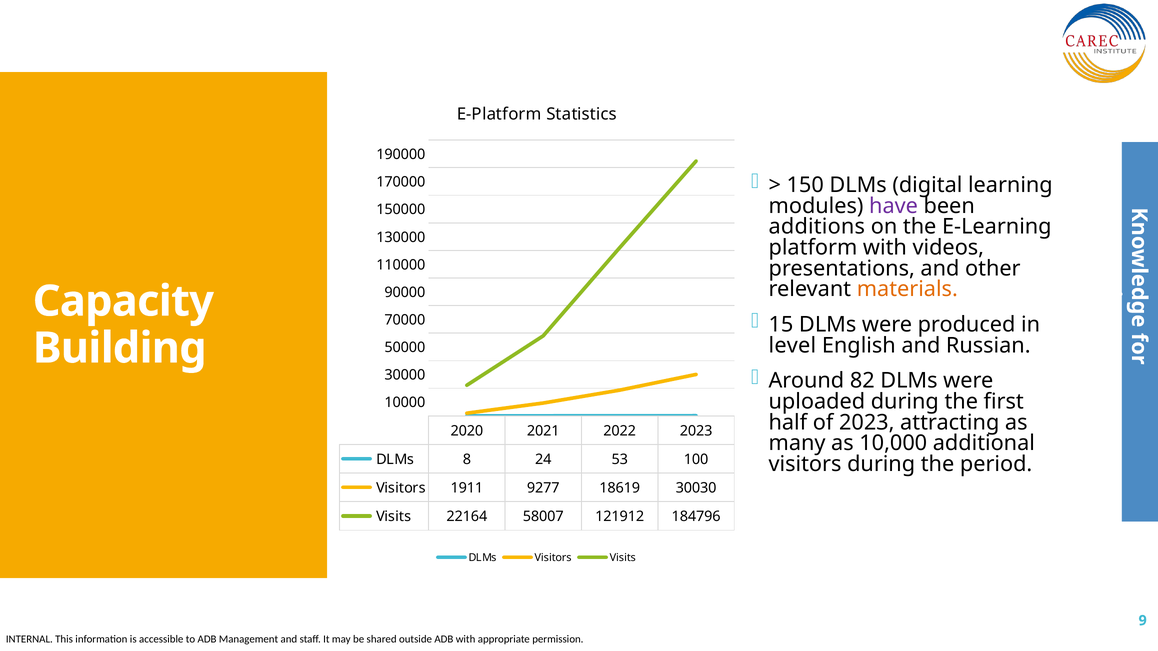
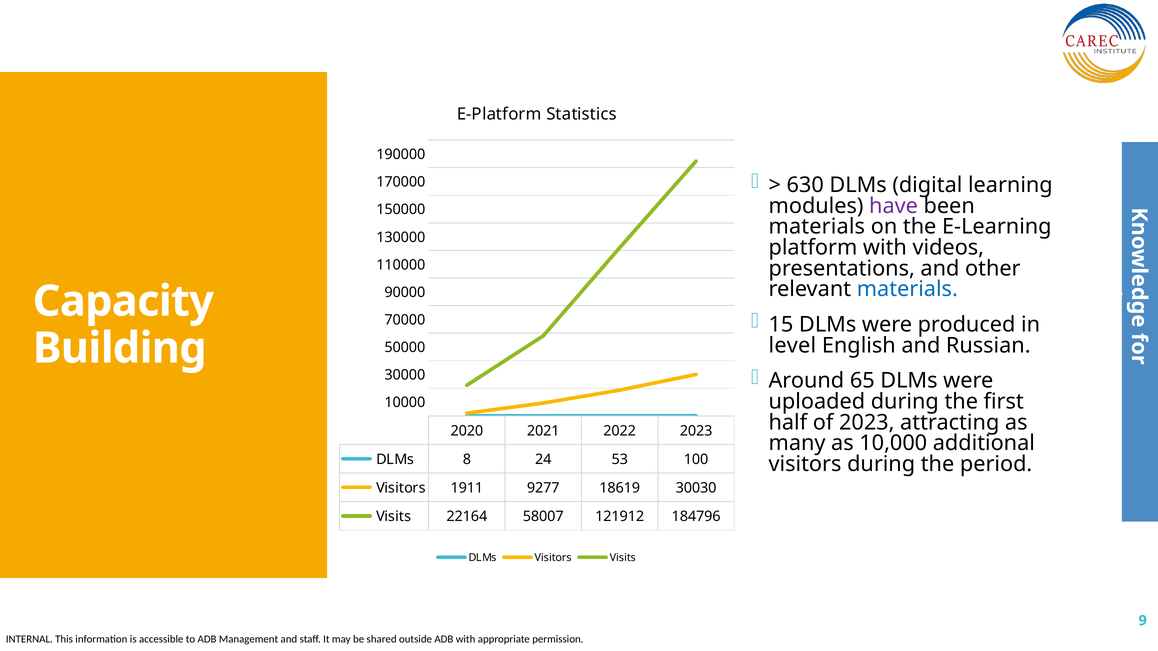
150: 150 -> 630
additions at (817, 227): additions -> materials
materials at (907, 289) colour: orange -> blue
82: 82 -> 65
